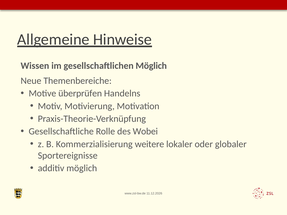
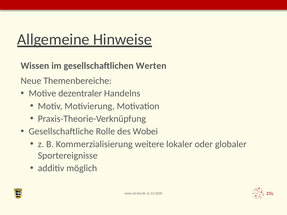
gesellschaftlichen Möglich: Möglich -> Werten
überprüfen: überprüfen -> dezentraler
